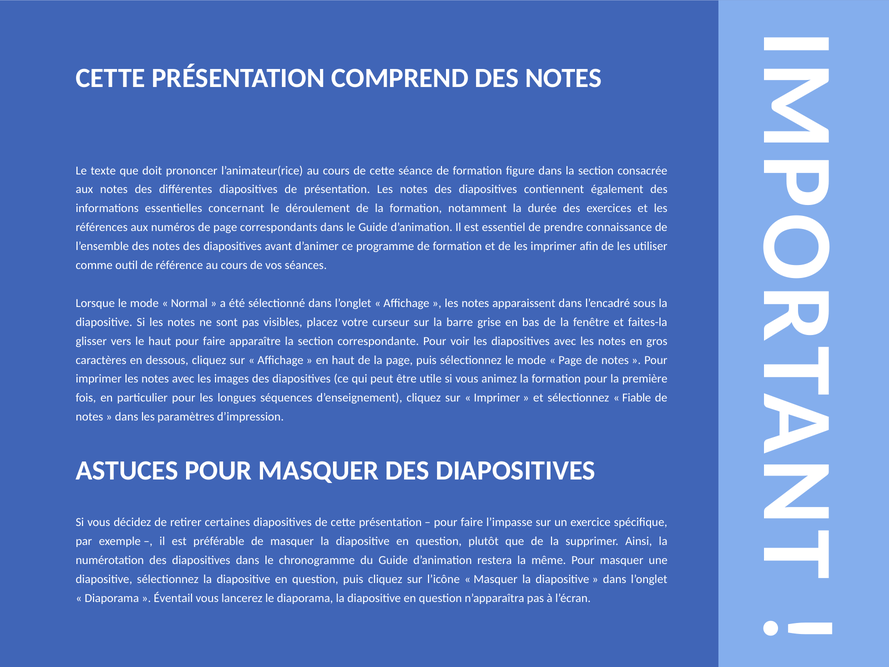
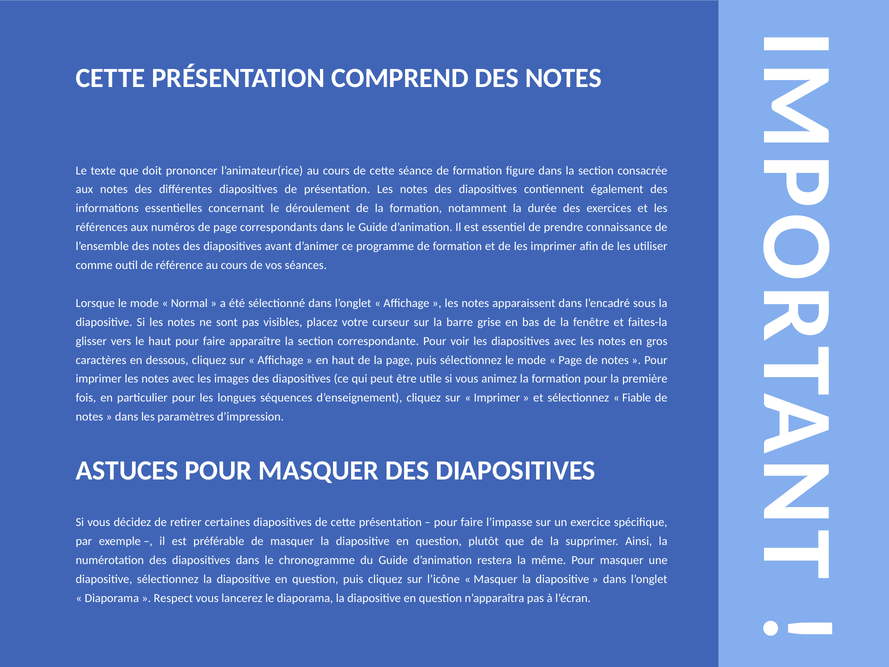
Éventail: Éventail -> Respect
